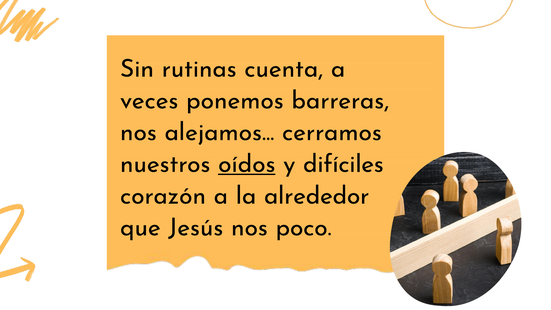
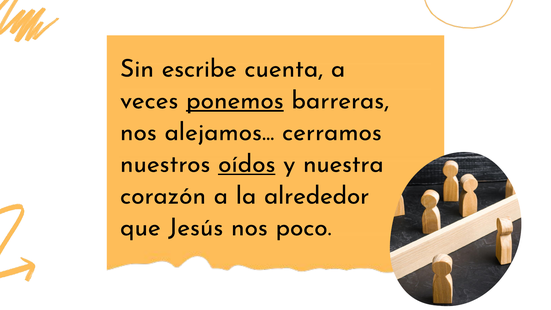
rutinas: rutinas -> escribe
ponemos underline: none -> present
difíciles: difíciles -> nuestra
